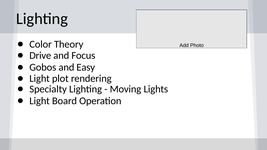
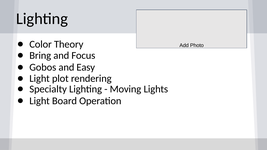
Drive: Drive -> Bring
